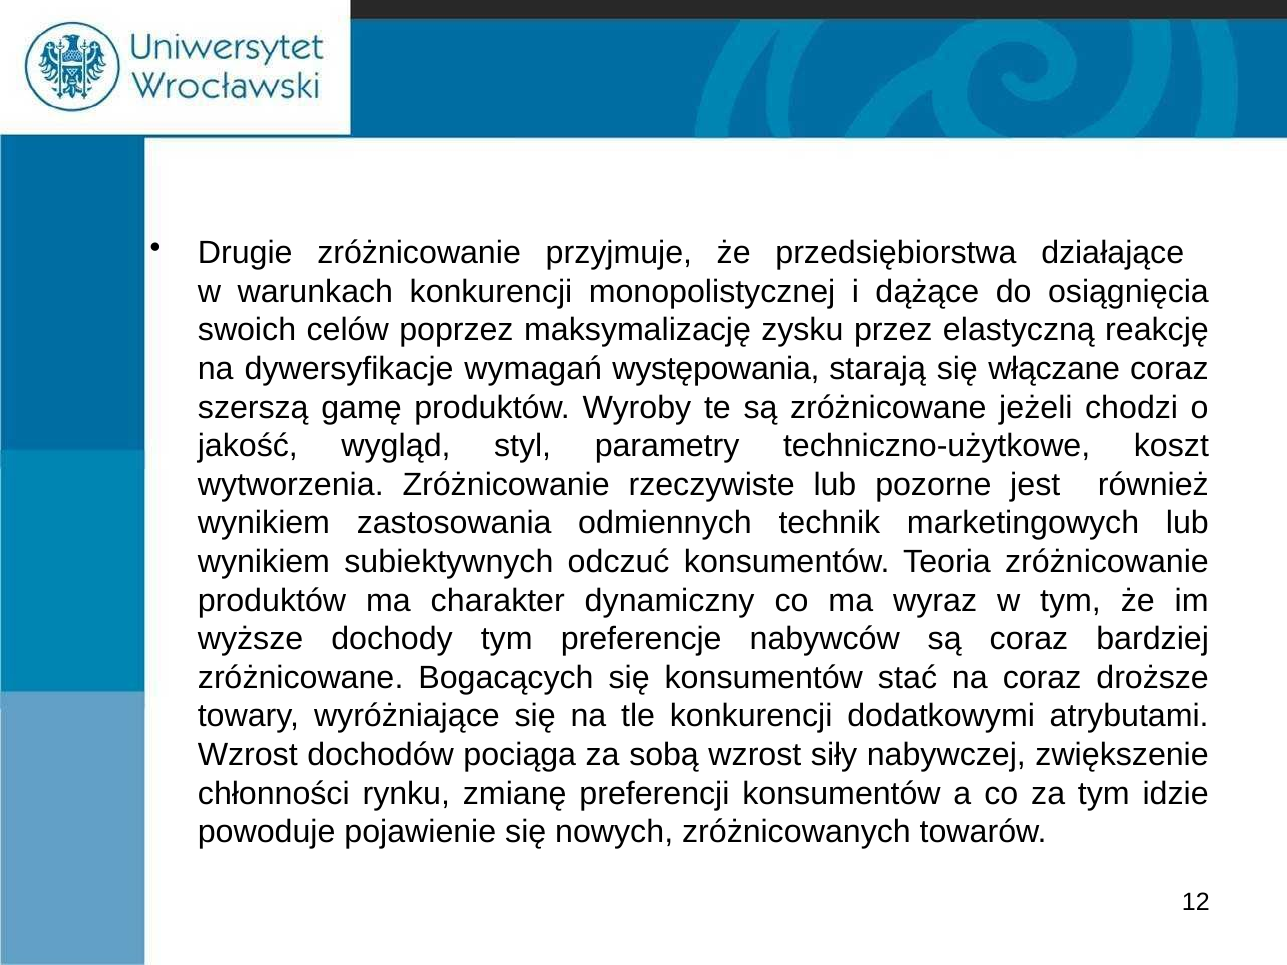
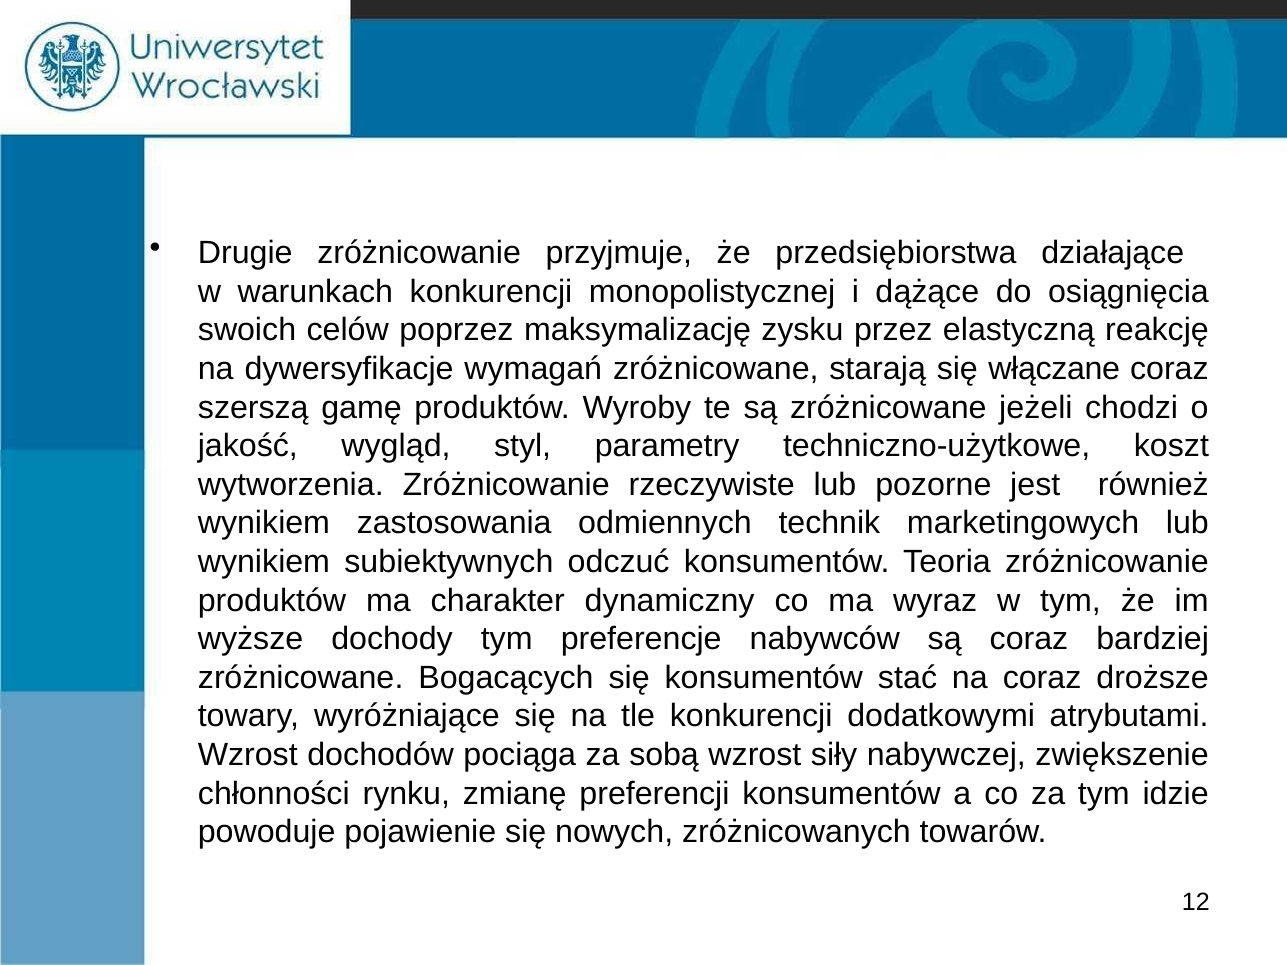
wymagań występowania: występowania -> zróżnicowane
